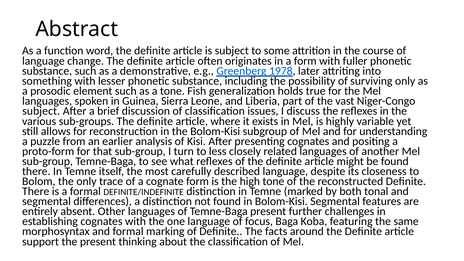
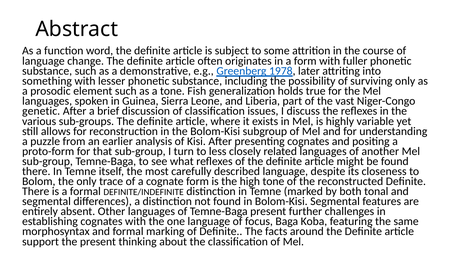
subject at (41, 111): subject -> genetic
